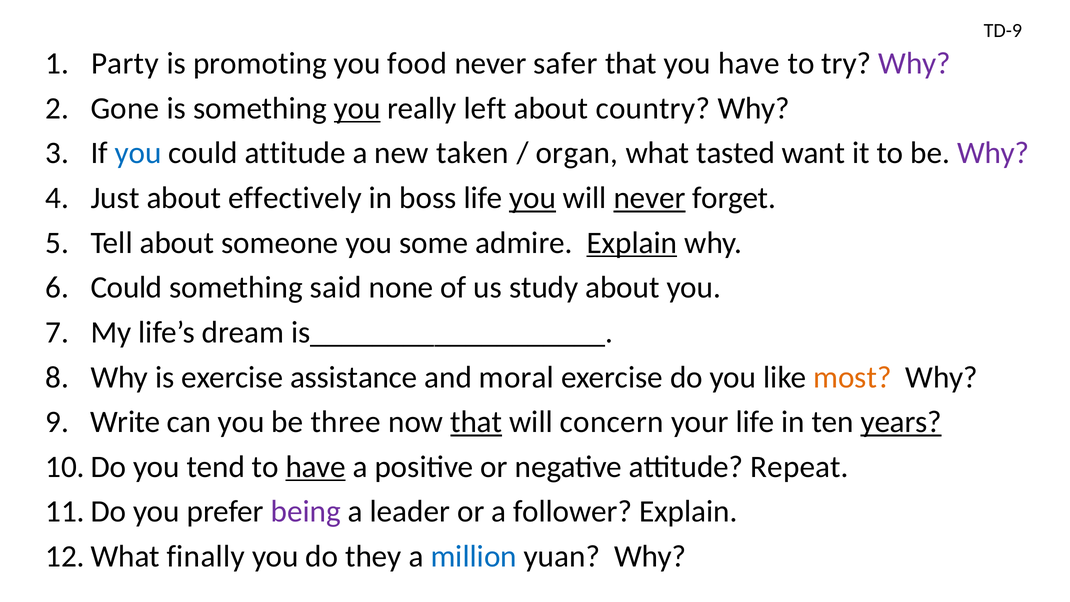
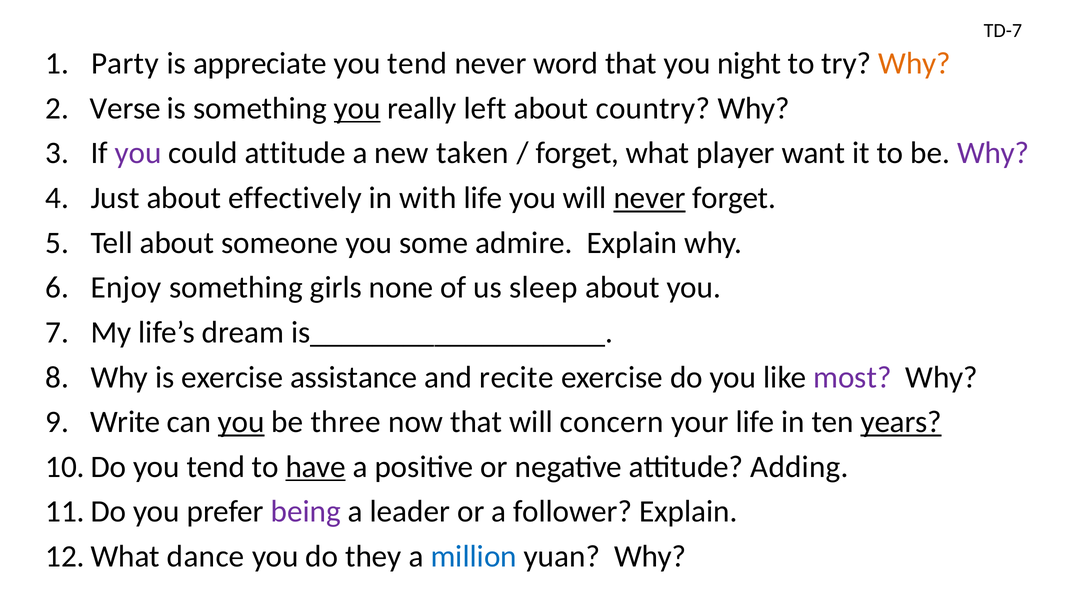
TD-9: TD-9 -> TD-7
promoting: promoting -> appreciate
food at (417, 64): food -> tend
safer: safer -> word
you have: have -> night
Why at (915, 64) colour: purple -> orange
Gone: Gone -> Verse
you at (138, 153) colour: blue -> purple
organ at (577, 153): organ -> forget
tasted: tasted -> player
boss: boss -> with
you at (533, 198) underline: present -> none
Explain at (632, 243) underline: present -> none
Could at (126, 288): Could -> Enjoy
said: said -> girls
study: study -> sleep
moral: moral -> recite
most colour: orange -> purple
you at (241, 422) underline: none -> present
that at (476, 422) underline: present -> none
Repeat: Repeat -> Adding
finally: finally -> dance
